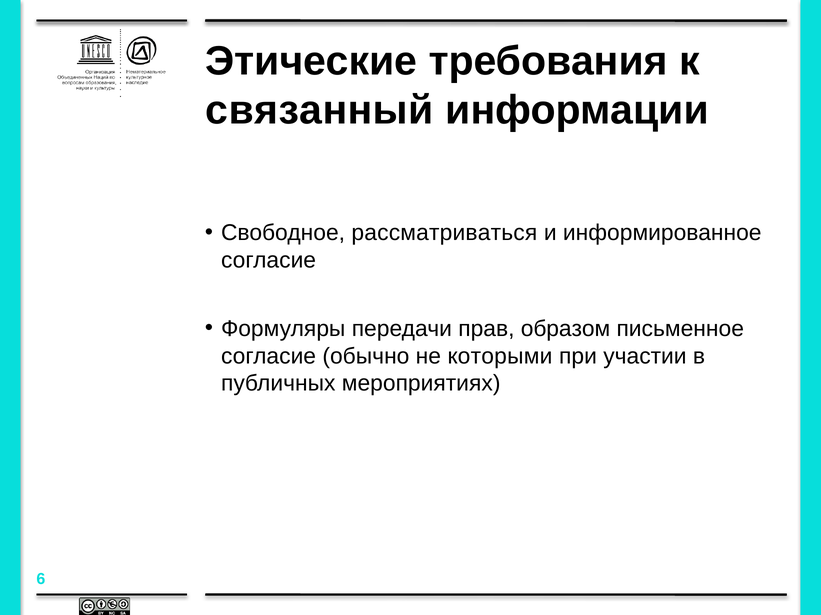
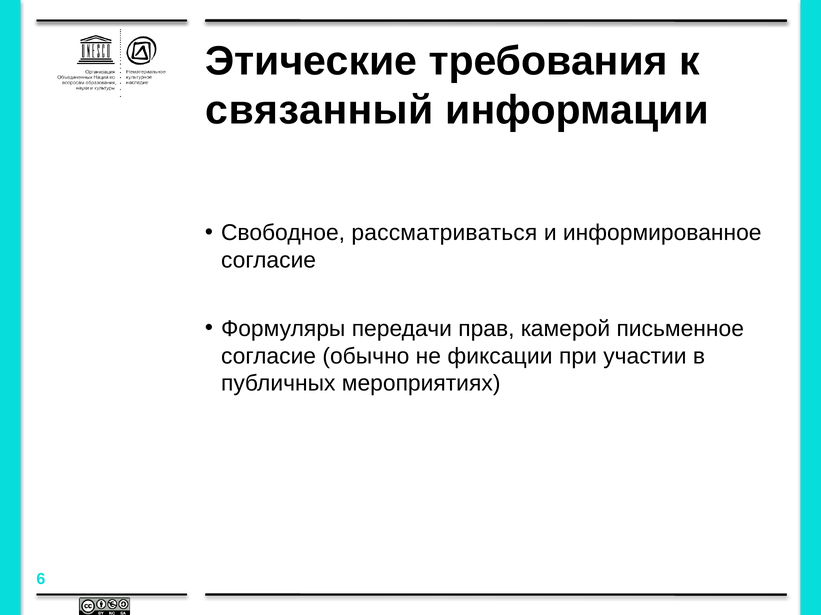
образом: образом -> камерой
которыми: которыми -> фиксации
